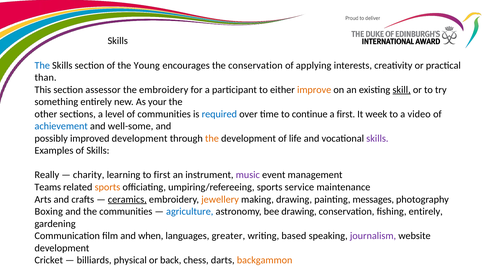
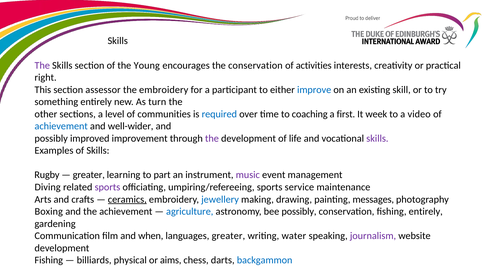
The at (42, 65) colour: blue -> purple
applying: applying -> activities
than: than -> right
improve colour: orange -> blue
skill underline: present -> none
your: your -> turn
continue: continue -> coaching
well-some: well-some -> well-wider
improved development: development -> improvement
the at (212, 138) colour: orange -> purple
Really: Really -> Rugby
charity at (89, 175): charity -> greater
to first: first -> part
Teams: Teams -> Diving
sports at (107, 187) colour: orange -> purple
jewellery colour: orange -> blue
the communities: communities -> achievement
bee drawing: drawing -> possibly
based: based -> water
Cricket at (49, 260): Cricket -> Fishing
back: back -> aims
backgammon colour: orange -> blue
